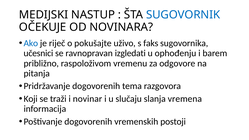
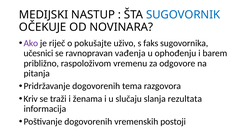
Ako colour: blue -> purple
izgledati: izgledati -> vađenja
Koji: Koji -> Kriv
novinar: novinar -> ženama
vremena: vremena -> rezultata
